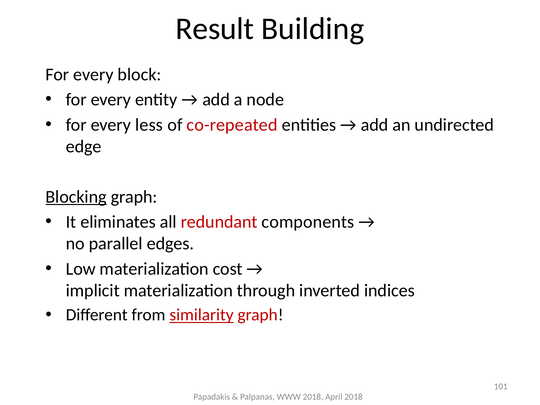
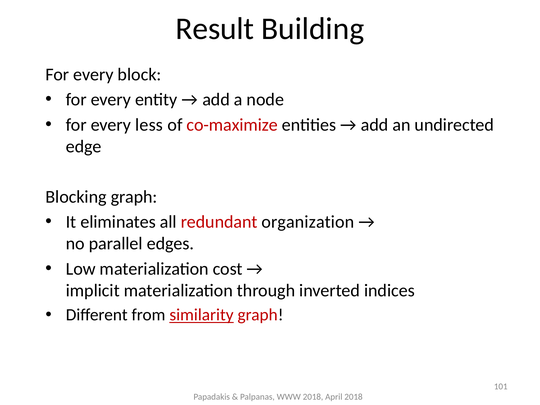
co-repeated: co-repeated -> co-maximize
Blocking underline: present -> none
components: components -> organization
